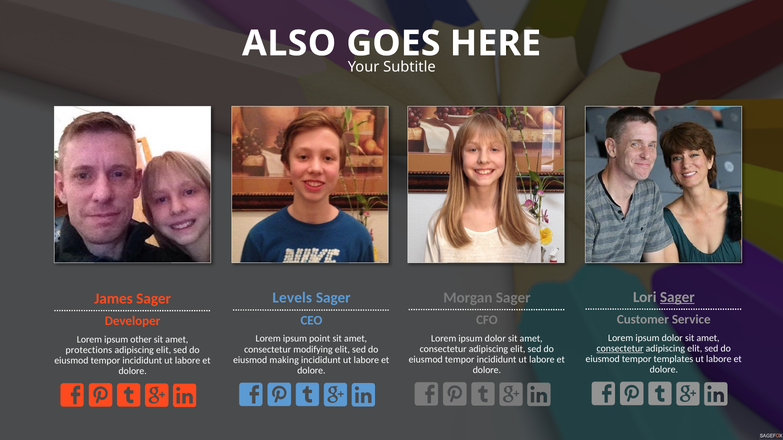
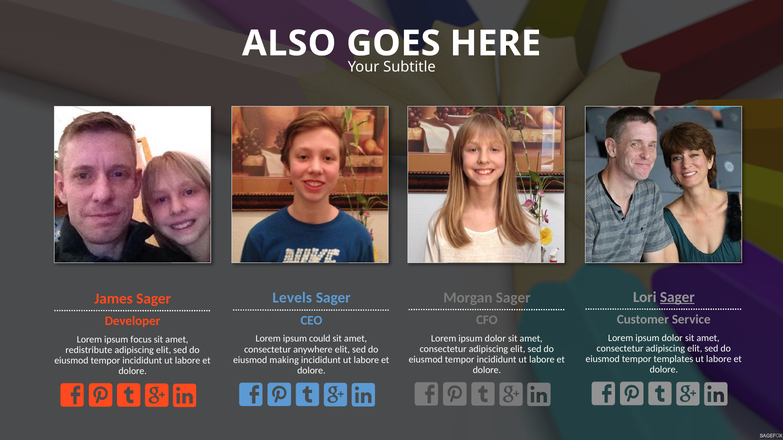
point: point -> could
other: other -> focus
consectetur at (620, 349) underline: present -> none
modifying: modifying -> anywhere
protections: protections -> redistribute
